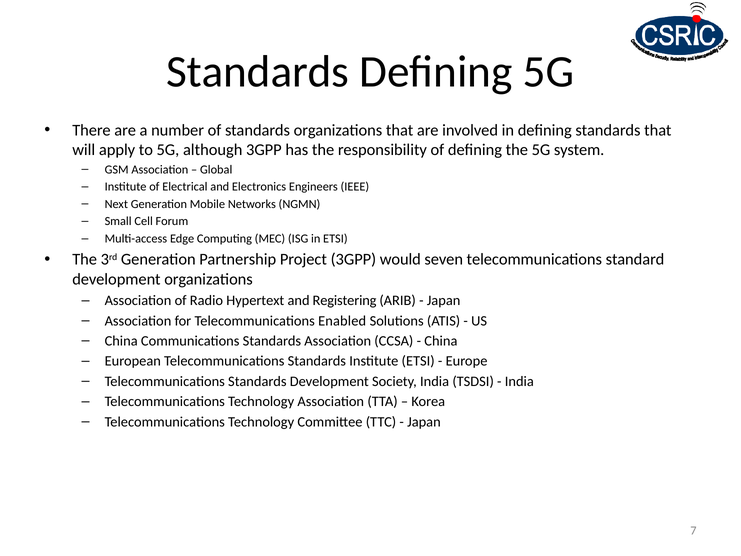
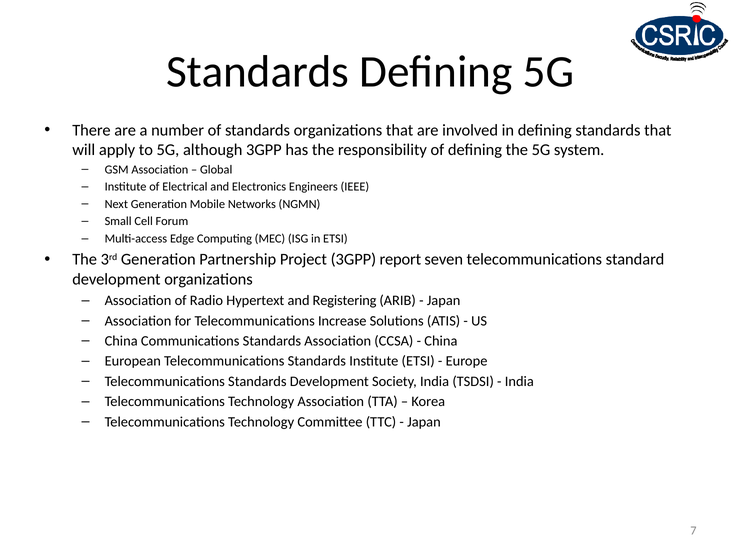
would: would -> report
Enabled: Enabled -> Increase
